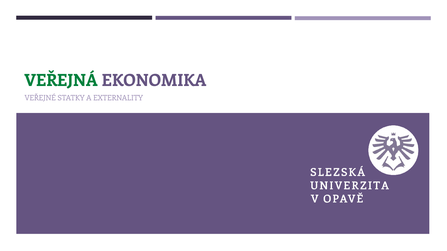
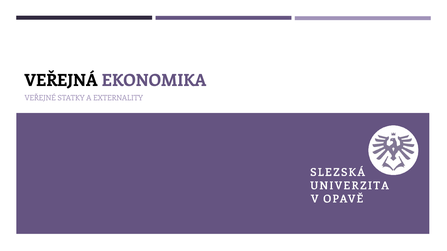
VEŘEJNÁ colour: green -> black
